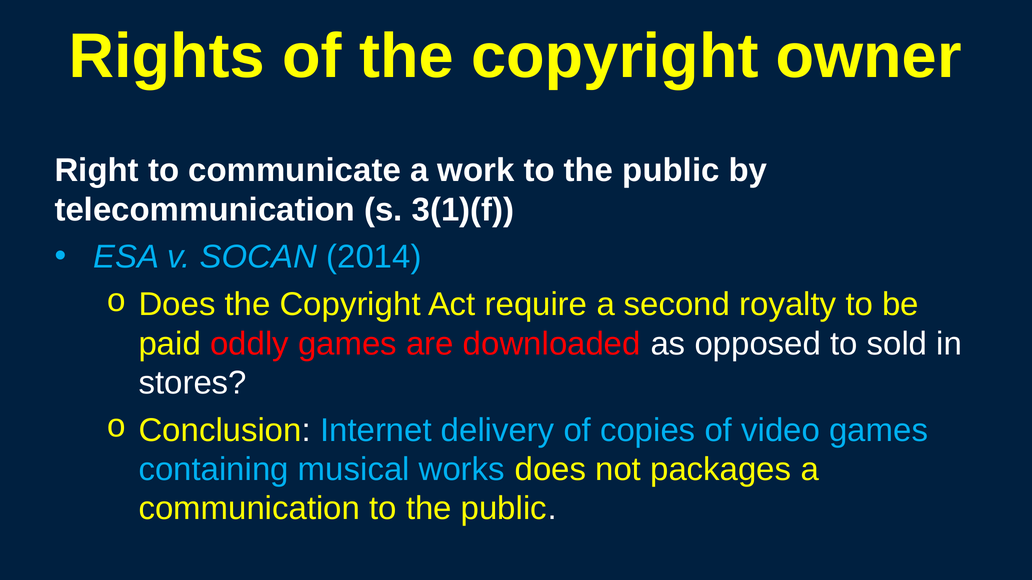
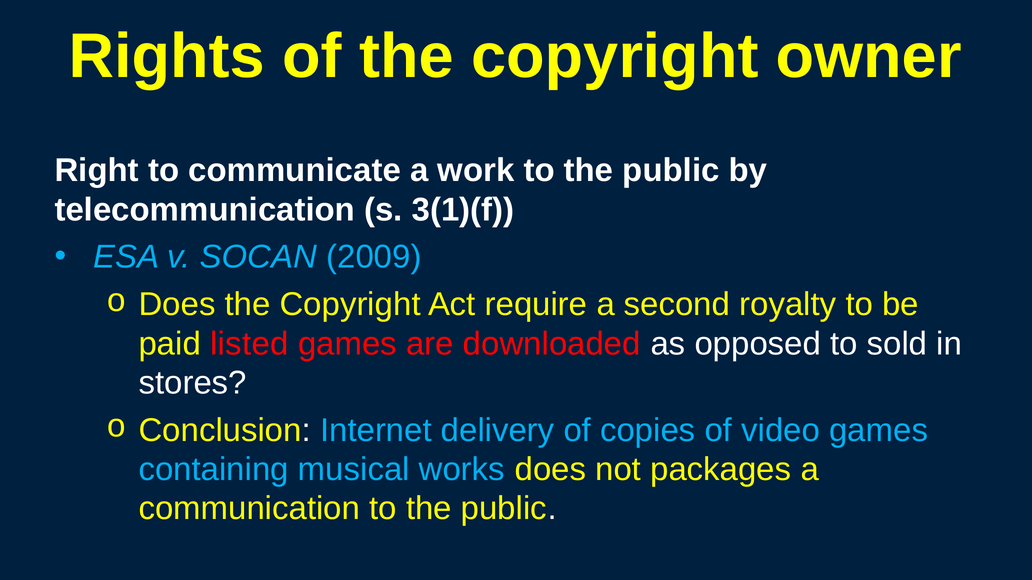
2014: 2014 -> 2009
oddly: oddly -> listed
